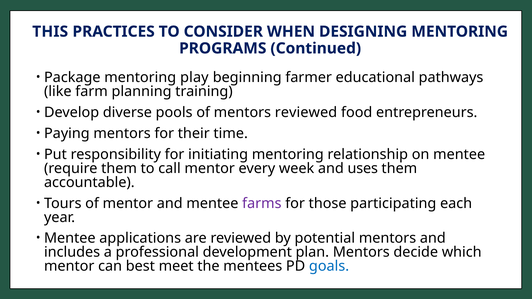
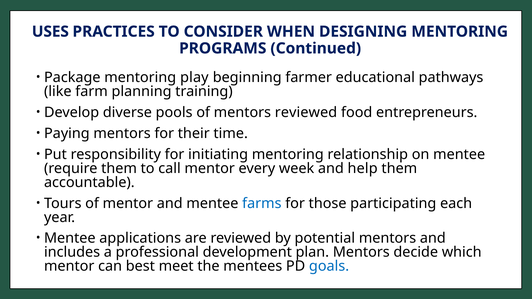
THIS: THIS -> USES
uses: uses -> help
farms colour: purple -> blue
